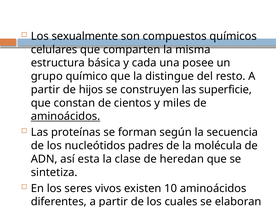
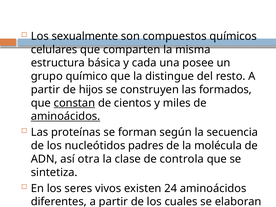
superficie: superficie -> formados
constan underline: none -> present
esta: esta -> otra
heredan: heredan -> controla
10: 10 -> 24
